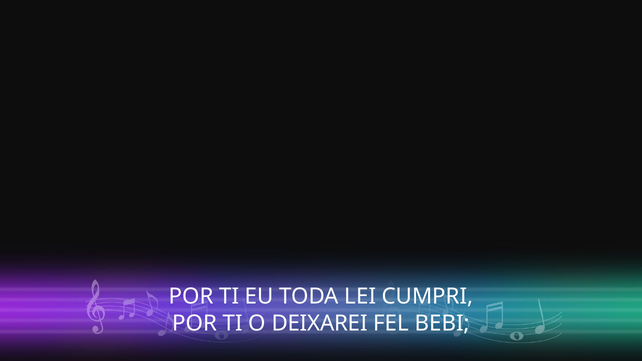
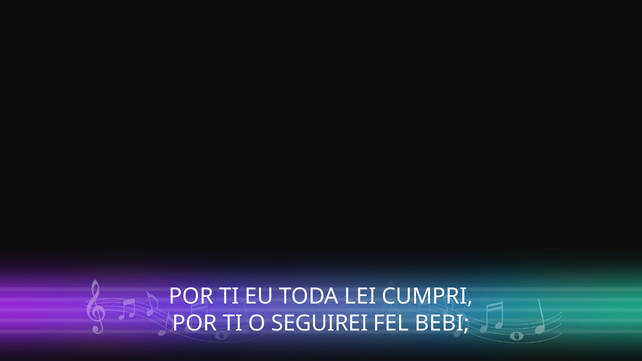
DEIXAREI: DEIXAREI -> SEGUIREI
